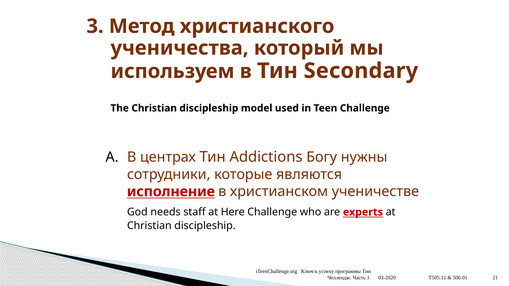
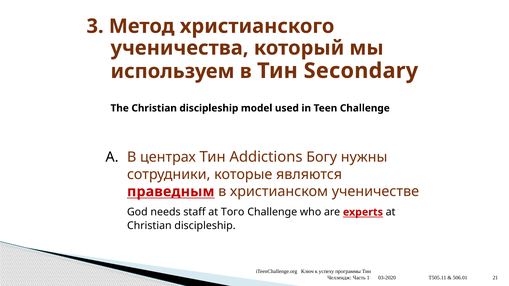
исполнение: исполнение -> праведным
Here: Here -> Того
